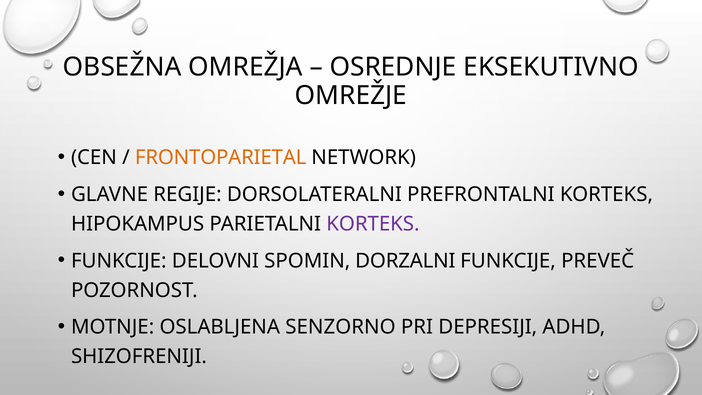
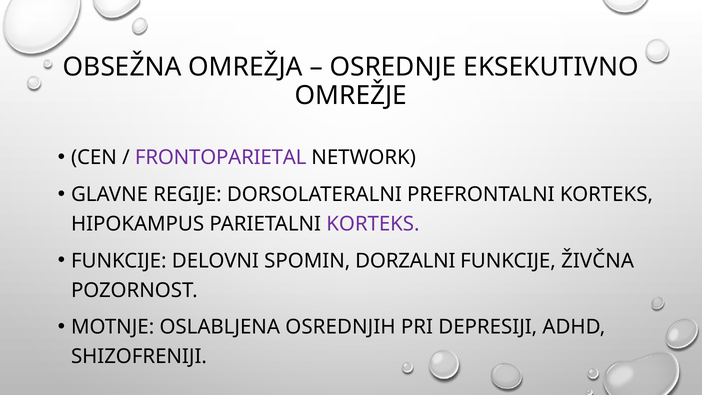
FRONTOPARIETAL colour: orange -> purple
PREVEČ: PREVEČ -> ŽIVČNA
SENZORNO: SENZORNO -> OSREDNJIH
